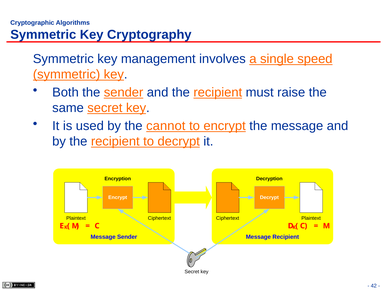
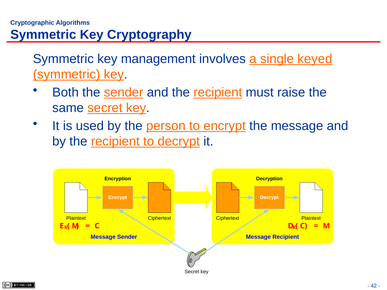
speed: speed -> keyed
cannot: cannot -> person
